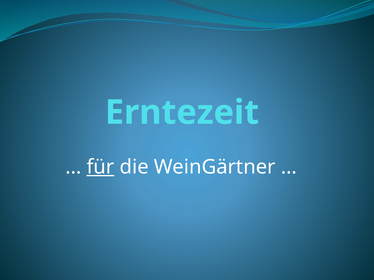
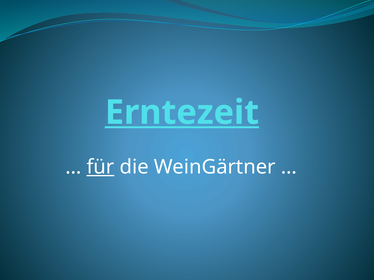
Erntezeit underline: none -> present
